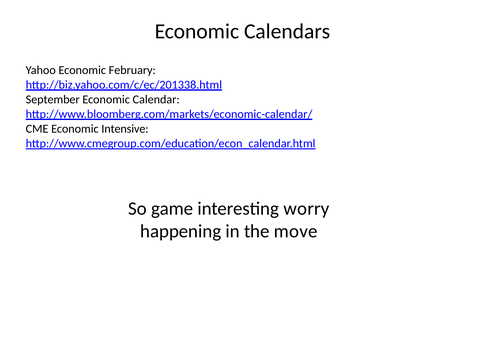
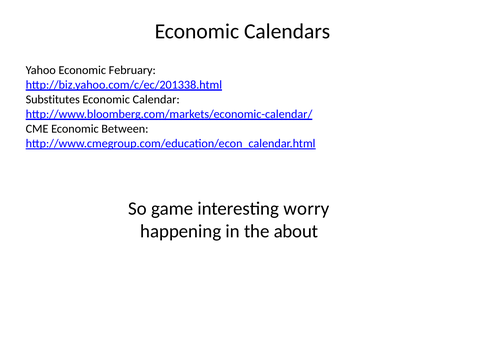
September: September -> Substitutes
Intensive: Intensive -> Between
move: move -> about
